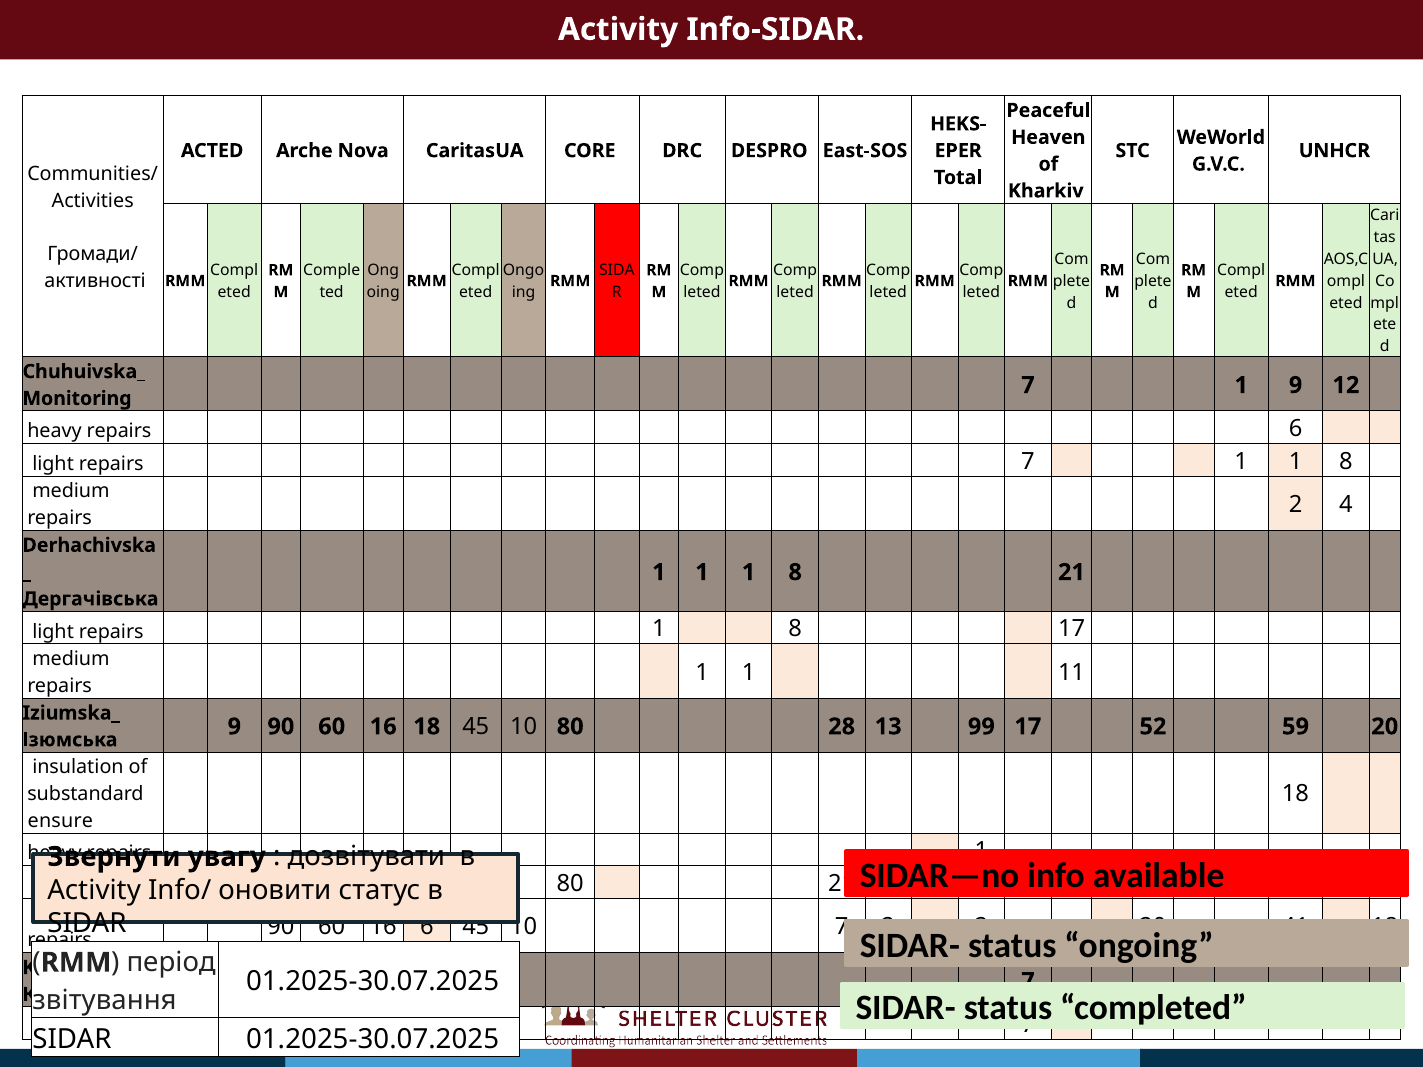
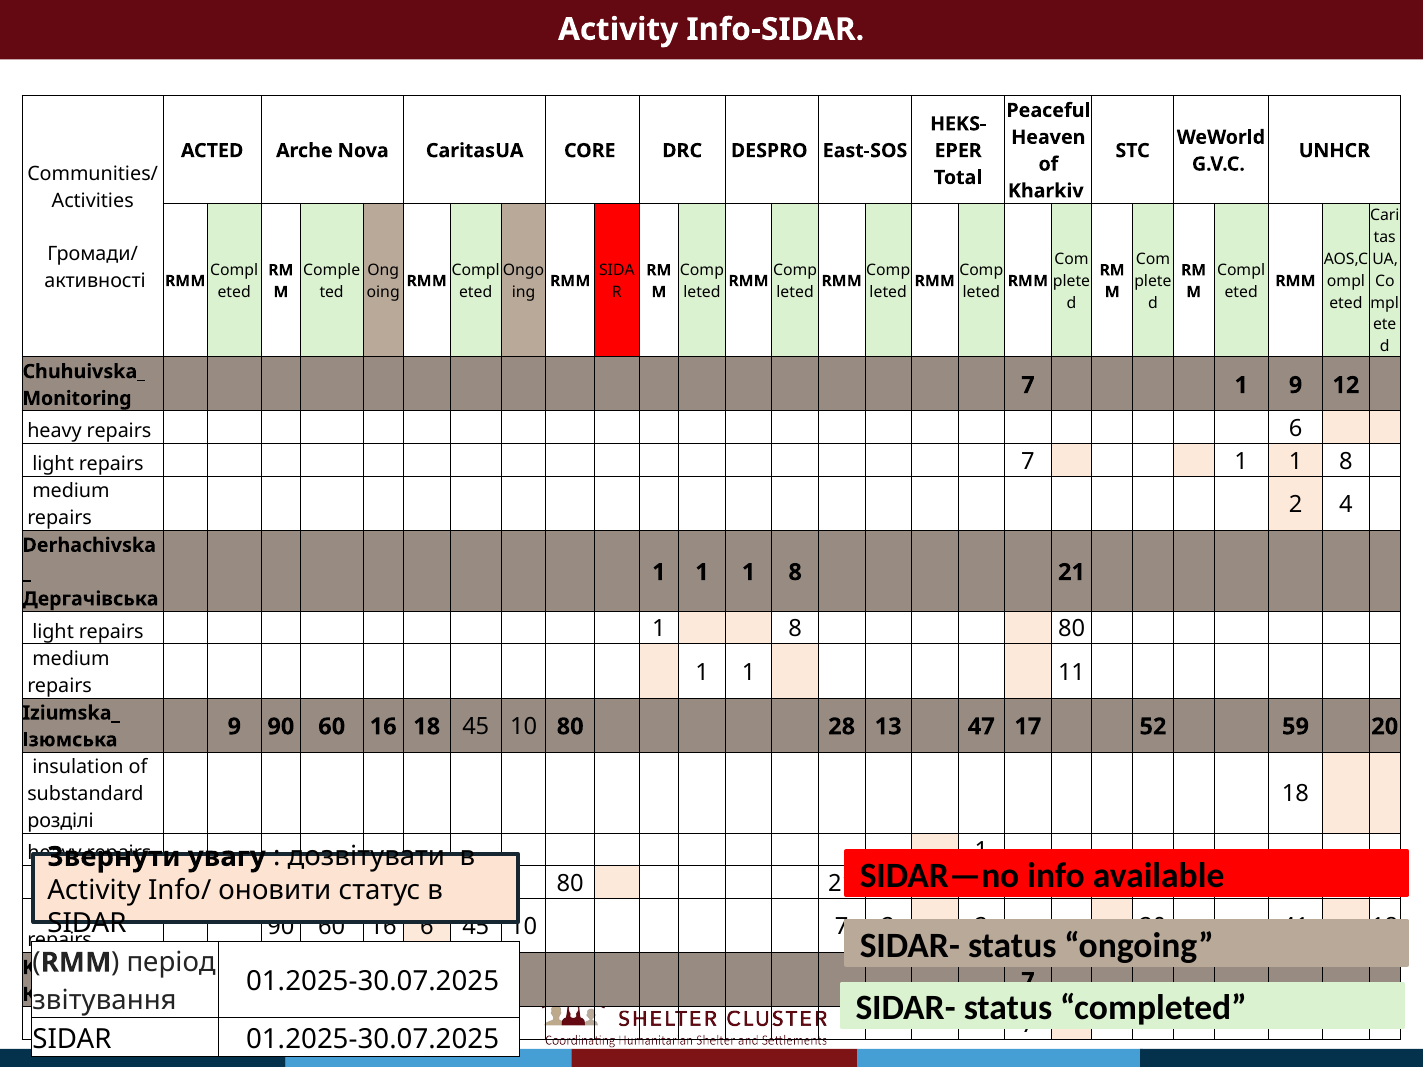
17 at (1072, 629): 17 -> 80
99: 99 -> 47
ensure: ensure -> розділі
